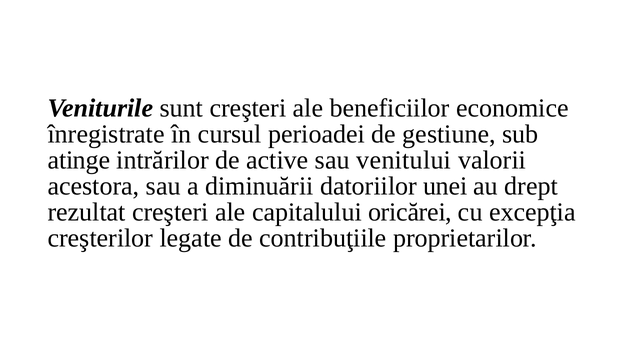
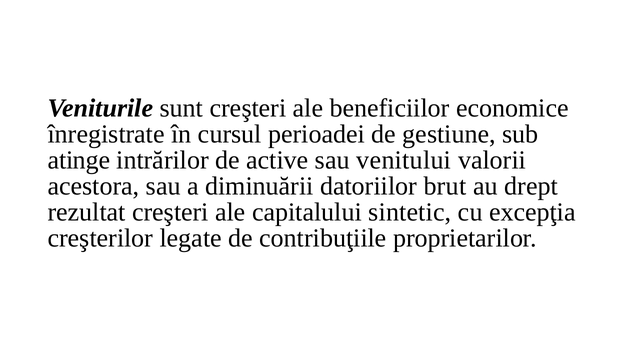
unei: unei -> brut
oricărei: oricărei -> sintetic
